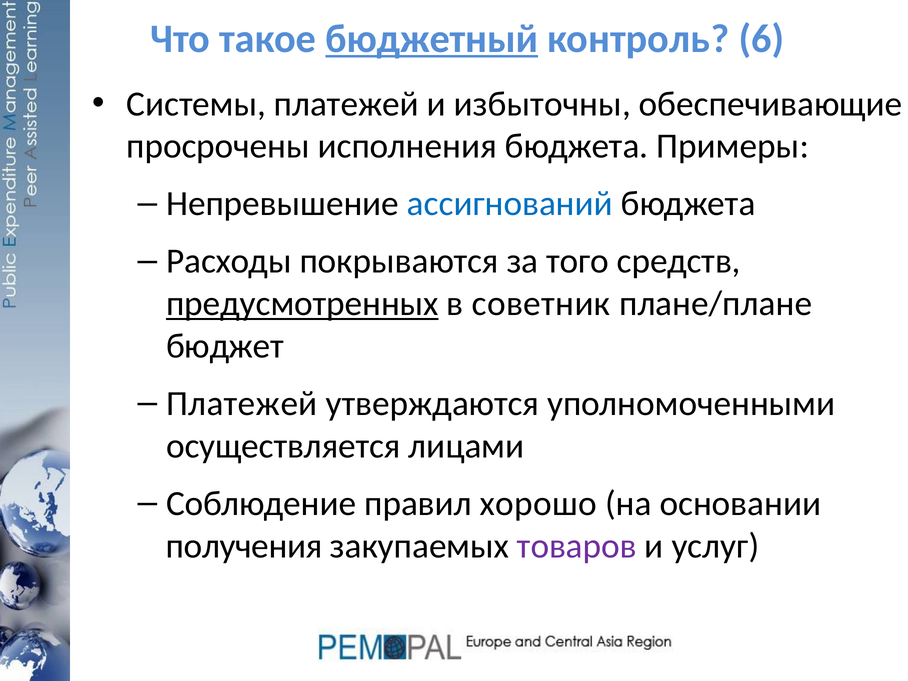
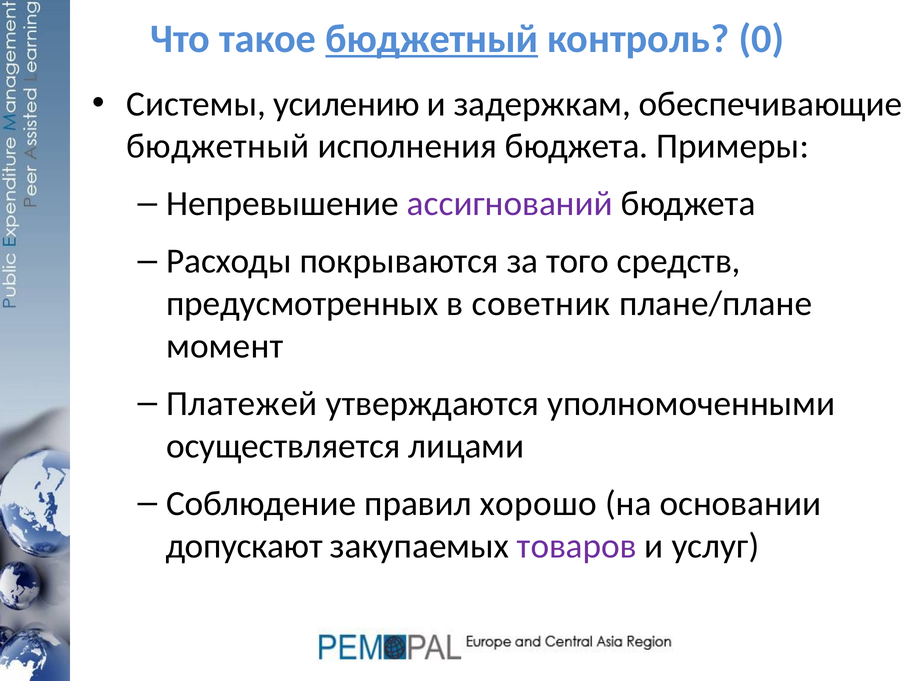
6: 6 -> 0
Системы платежей: платежей -> усилению
избыточны: избыточны -> задержкам
просрочены at (218, 146): просрочены -> бюджетный
ассигнований colour: blue -> purple
предусмотренных underline: present -> none
бюджет: бюджет -> момент
получения: получения -> допускают
